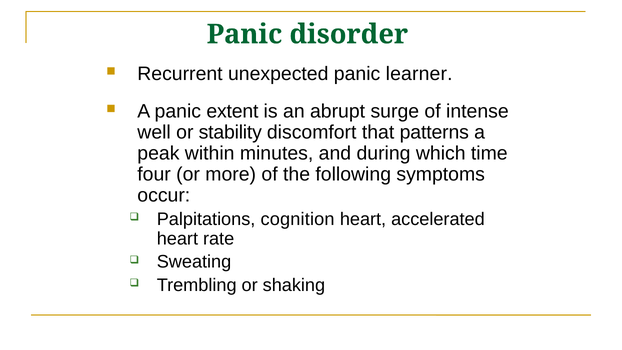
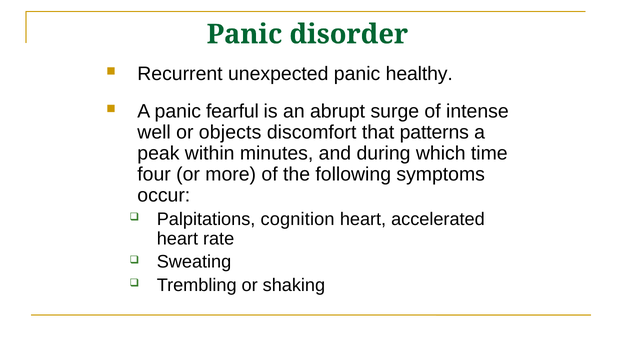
learner: learner -> healthy
extent: extent -> fearful
stability: stability -> objects
